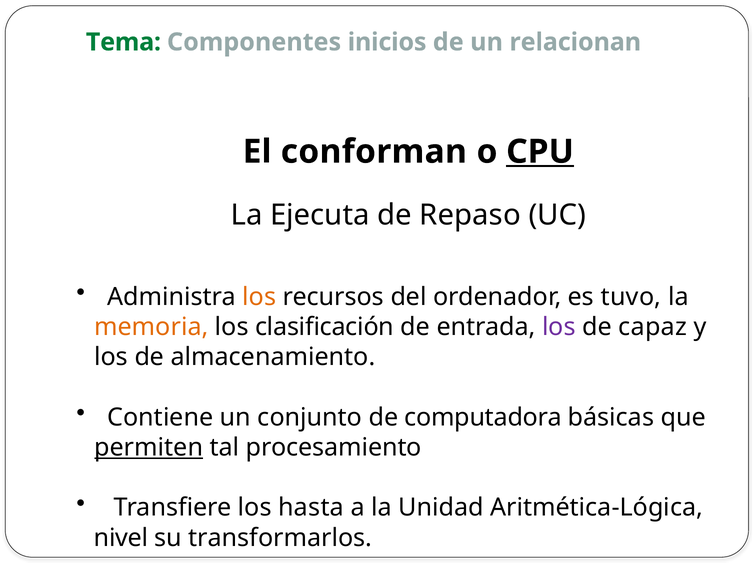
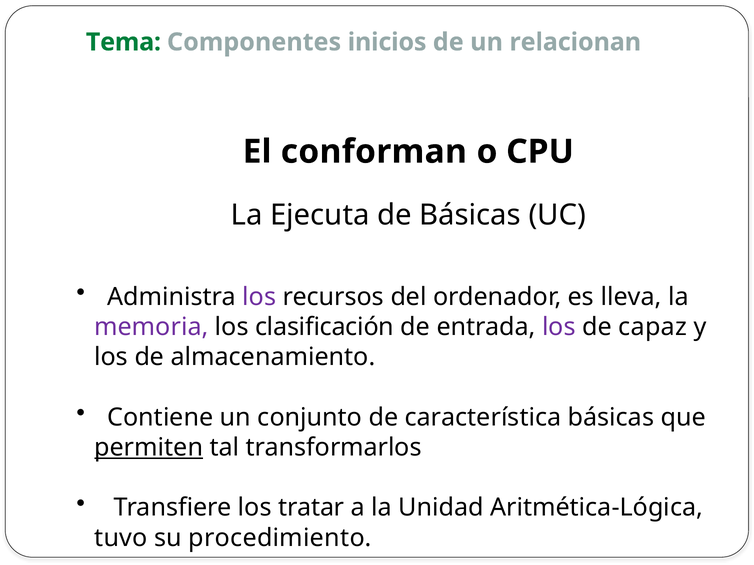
CPU underline: present -> none
de Repaso: Repaso -> Básicas
los at (259, 297) colour: orange -> purple
tuvo: tuvo -> lleva
memoria colour: orange -> purple
computadora: computadora -> característica
procesamiento: procesamiento -> transformarlos
hasta: hasta -> tratar
nivel: nivel -> tuvo
transformarlos: transformarlos -> procedimiento
